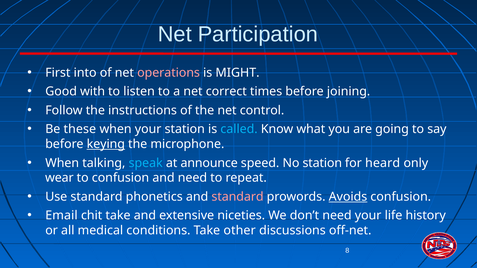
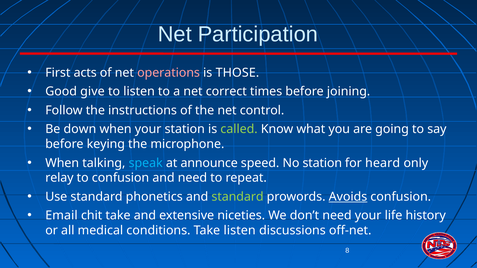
into: into -> acts
MIGHT: MIGHT -> THOSE
with: with -> give
these: these -> down
called colour: light blue -> light green
keying underline: present -> none
wear: wear -> relay
standard at (238, 197) colour: pink -> light green
Take other: other -> listen
